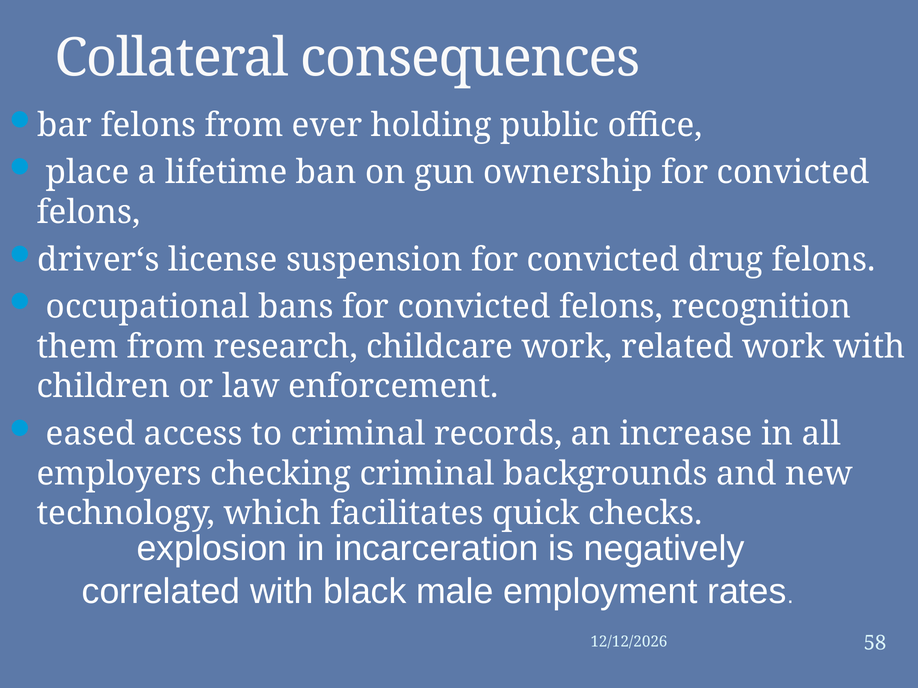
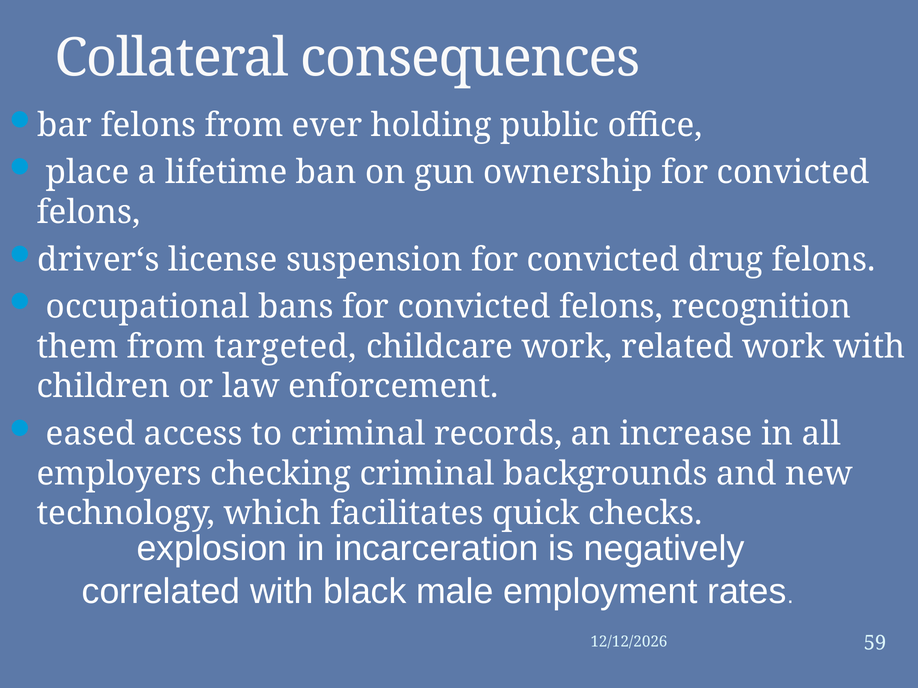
research: research -> targeted
58: 58 -> 59
